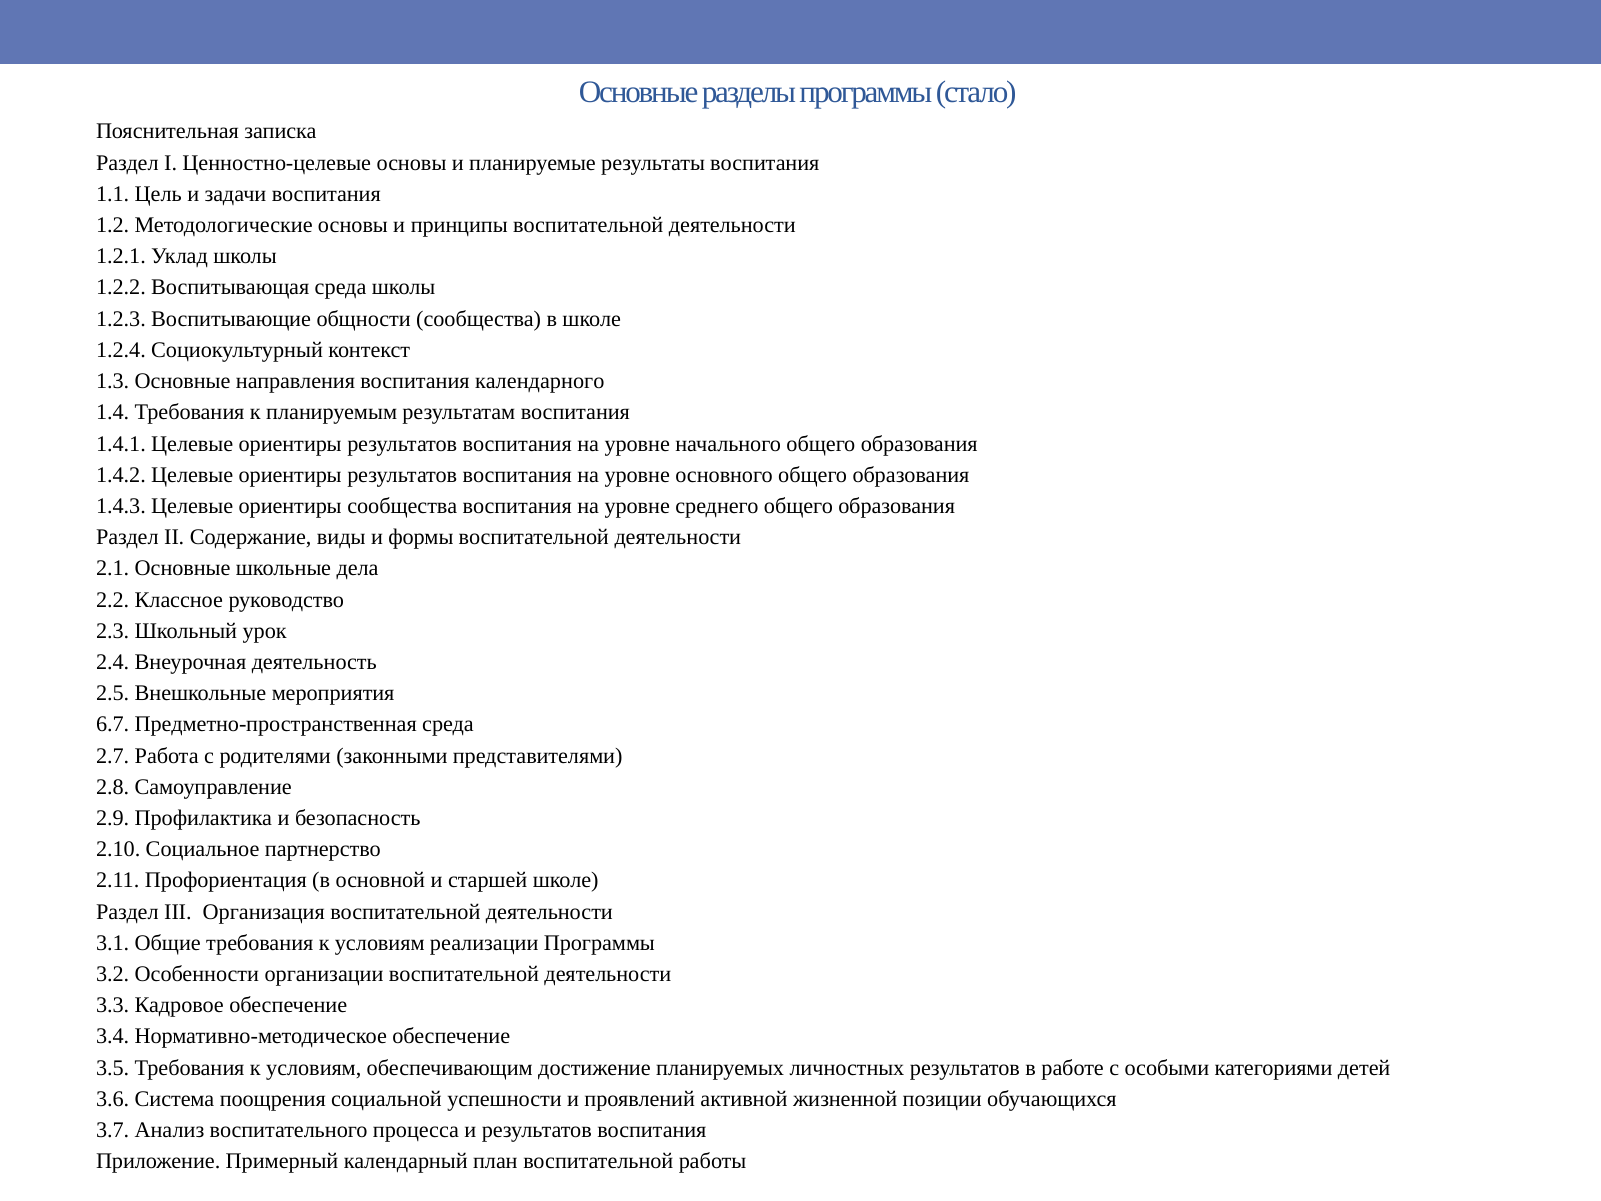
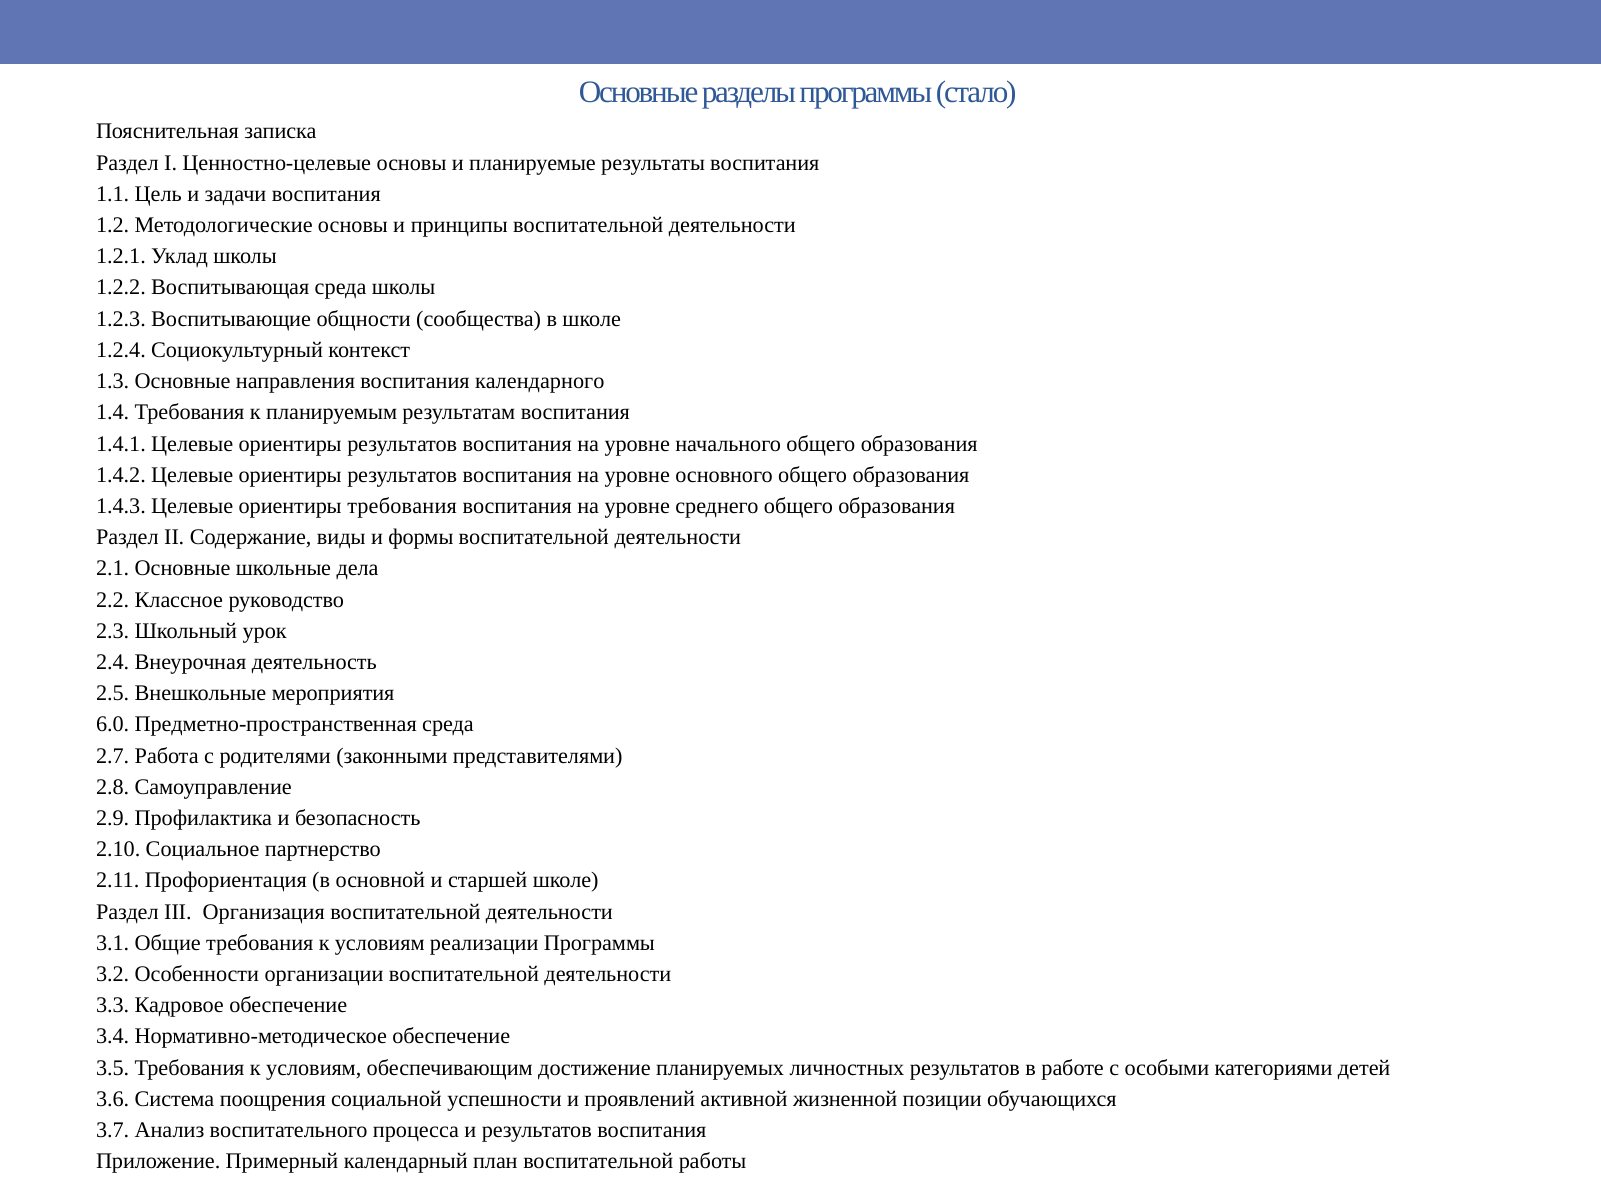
ориентиры сообщества: сообщества -> требования
6.7: 6.7 -> 6.0
